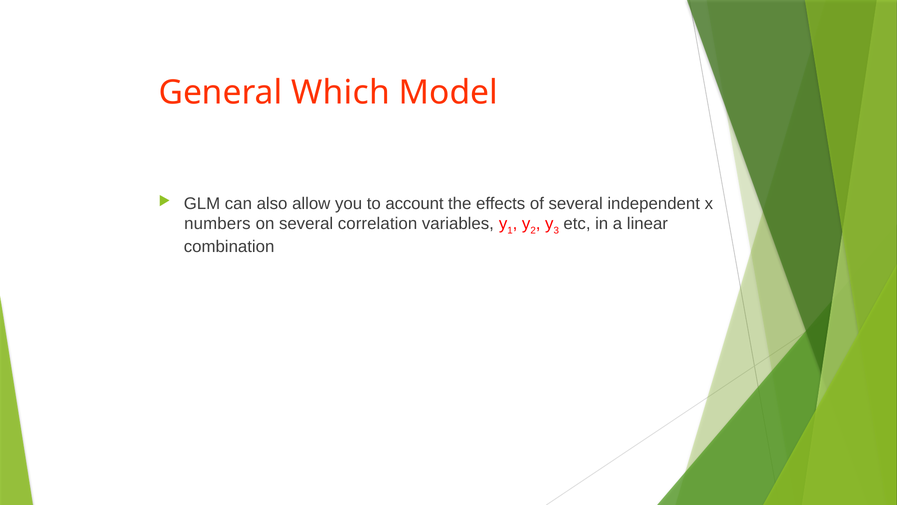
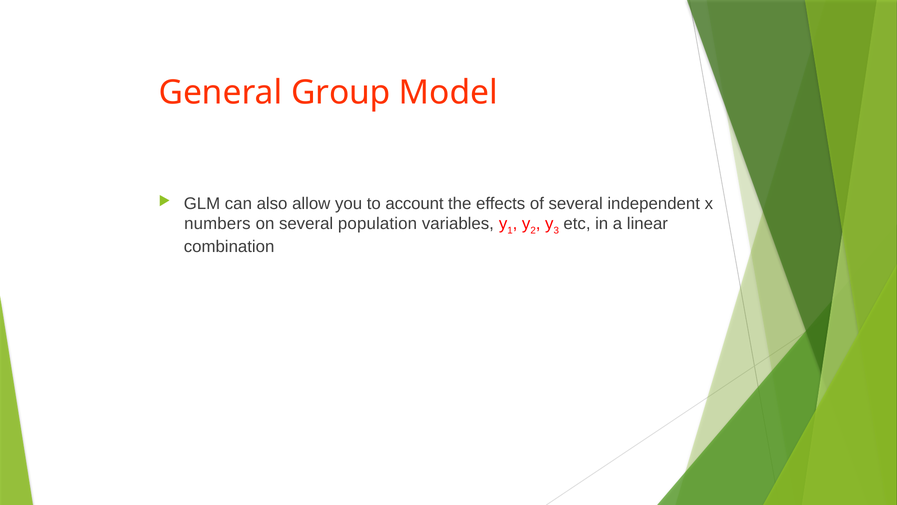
Which: Which -> Group
correlation: correlation -> population
